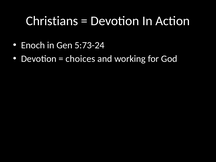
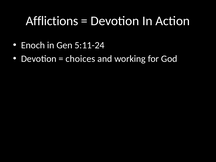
Christians: Christians -> Afflictions
5:73-24: 5:73-24 -> 5:11-24
